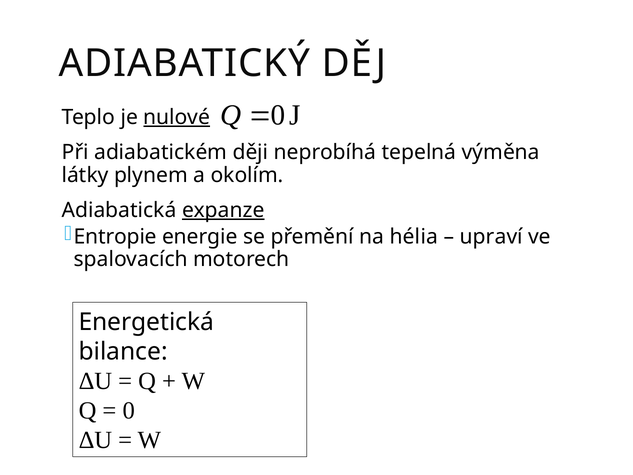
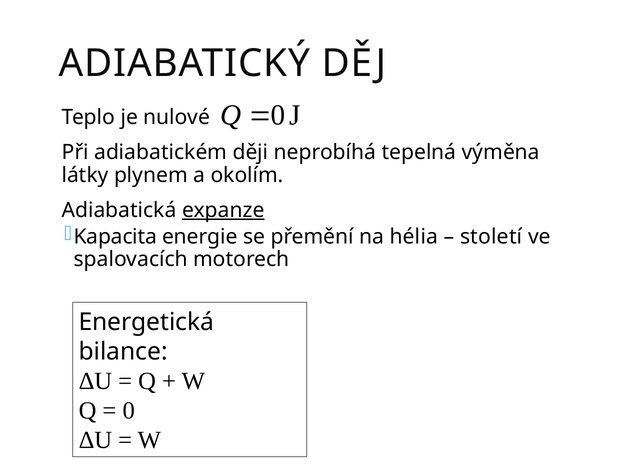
nulové underline: present -> none
Entropie: Entropie -> Kapacita
upraví: upraví -> století
